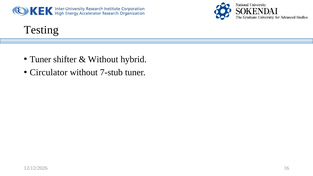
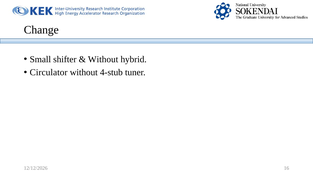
Testing: Testing -> Change
Tuner at (40, 59): Tuner -> Small
7-stub: 7-stub -> 4-stub
